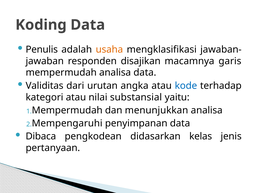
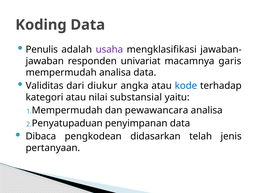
usaha colour: orange -> purple
disajikan: disajikan -> univariat
urutan: urutan -> diukur
menunjukkan: menunjukkan -> pewawancara
Mempengaruhi: Mempengaruhi -> Penyatupaduan
kelas: kelas -> telah
